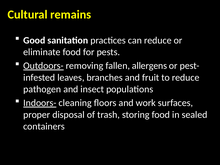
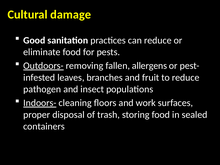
remains: remains -> damage
